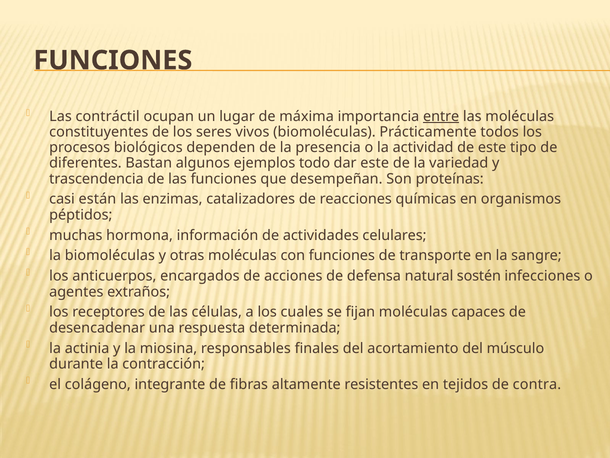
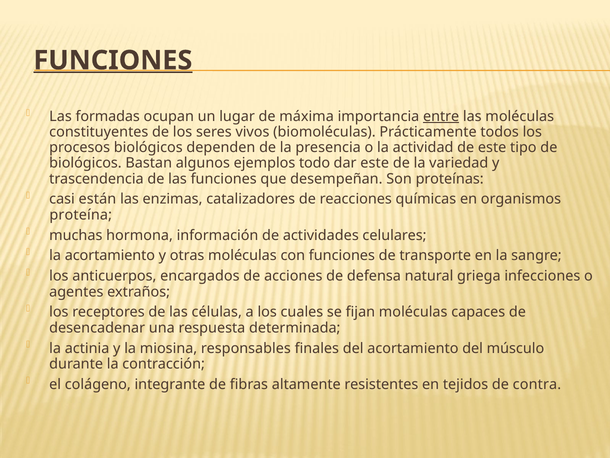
FUNCIONES at (113, 60) underline: none -> present
contráctil: contráctil -> formadas
diferentes at (85, 163): diferentes -> biológicos
péptidos: péptidos -> proteína
la biomoléculas: biomoléculas -> acortamiento
sostén: sostén -> griega
